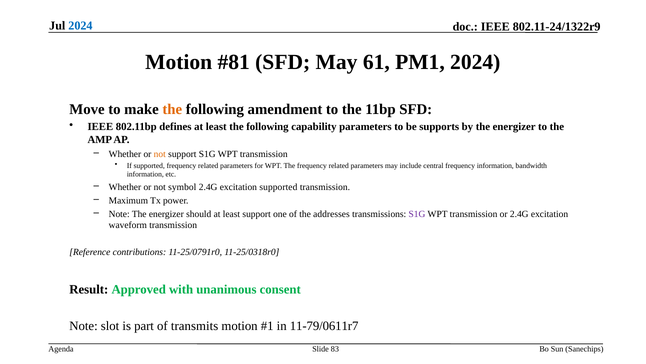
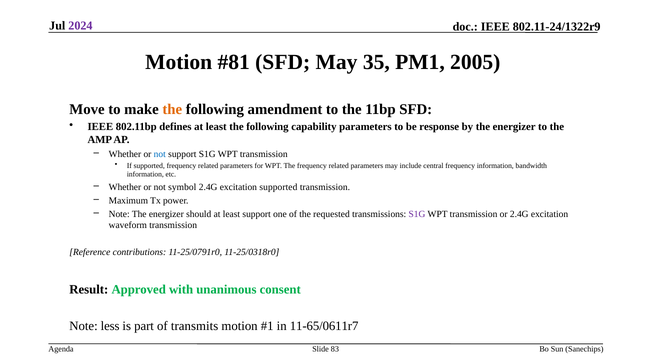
2024 at (80, 26) colour: blue -> purple
61: 61 -> 35
PM1 2024: 2024 -> 2005
supports: supports -> response
not at (160, 154) colour: orange -> blue
addresses: addresses -> requested
slot: slot -> less
11-79/0611r7: 11-79/0611r7 -> 11-65/0611r7
